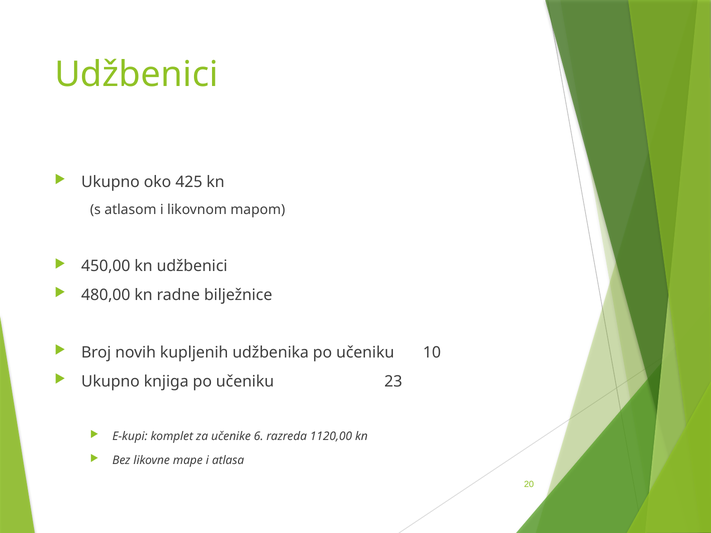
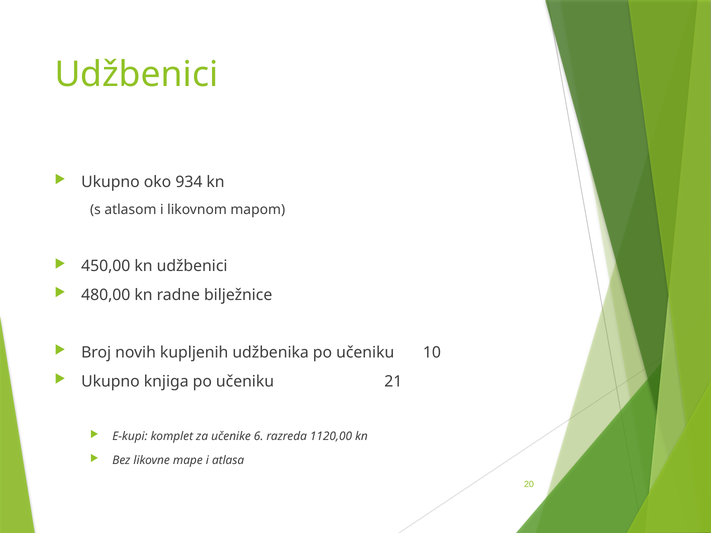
425: 425 -> 934
23: 23 -> 21
